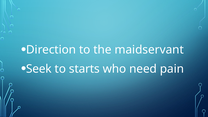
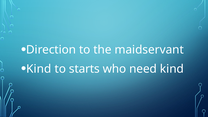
Seek at (39, 69): Seek -> Kind
need pain: pain -> kind
